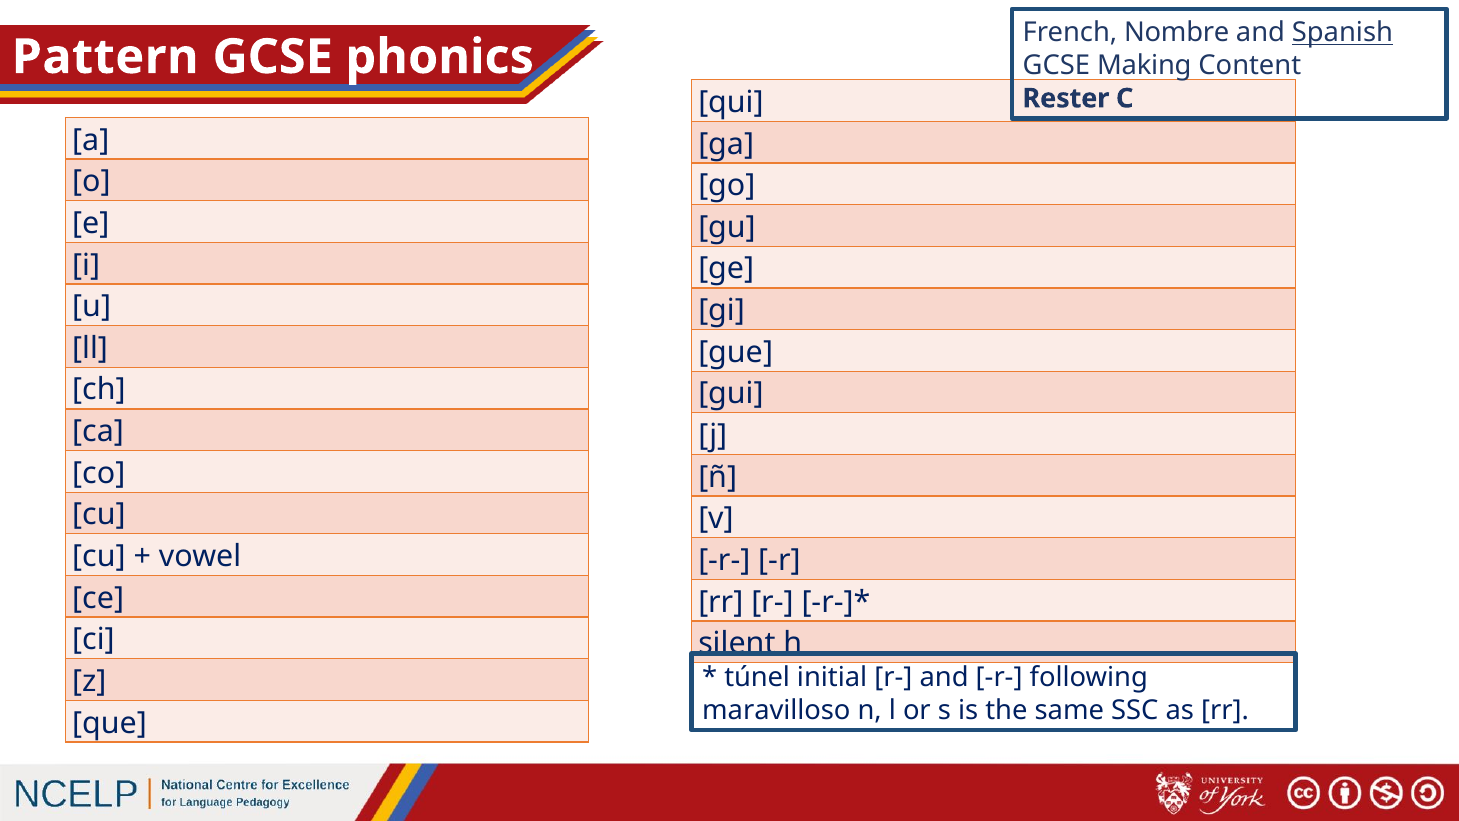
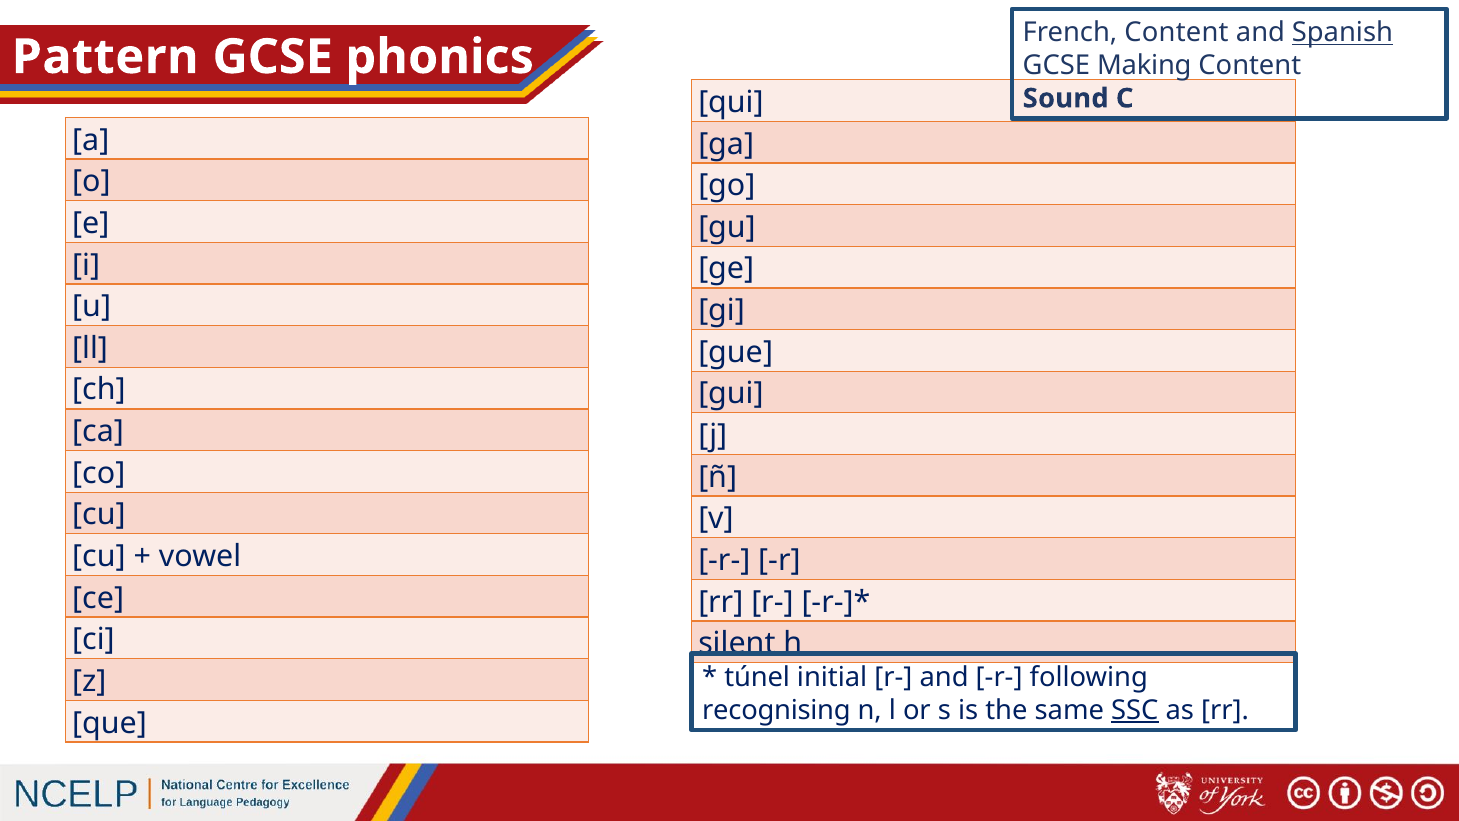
French Nombre: Nombre -> Content
Rester: Rester -> Sound
maravilloso: maravilloso -> recognising
SSC underline: none -> present
